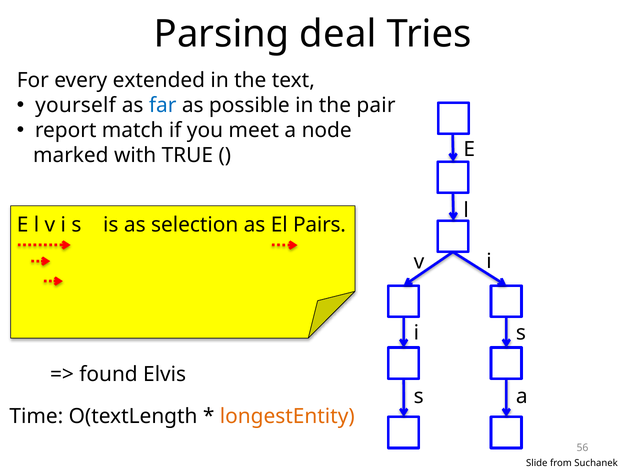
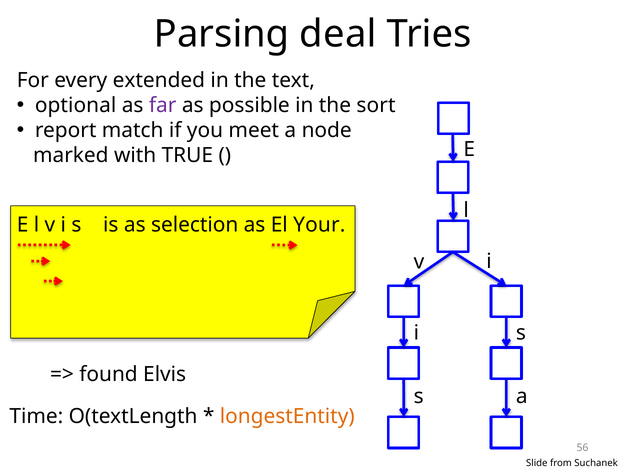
yourself: yourself -> optional
far colour: blue -> purple
pair: pair -> sort
Pairs: Pairs -> Your
